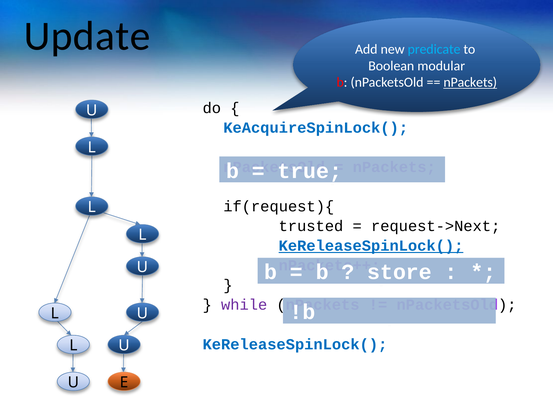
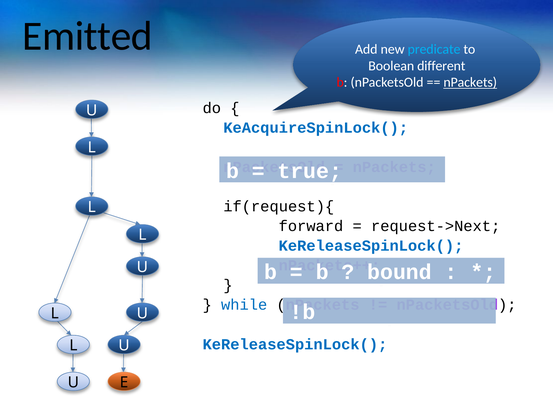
Update: Update -> Emitted
modular: modular -> different
trusted: trusted -> forward
KeReleaseSpinLock( at (371, 246) underline: present -> none
store: store -> bound
while colour: purple -> blue
